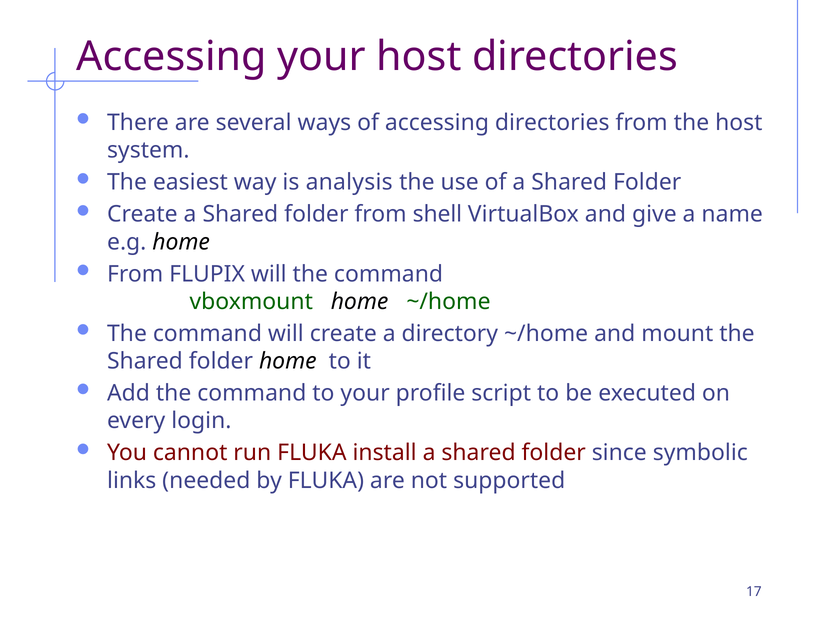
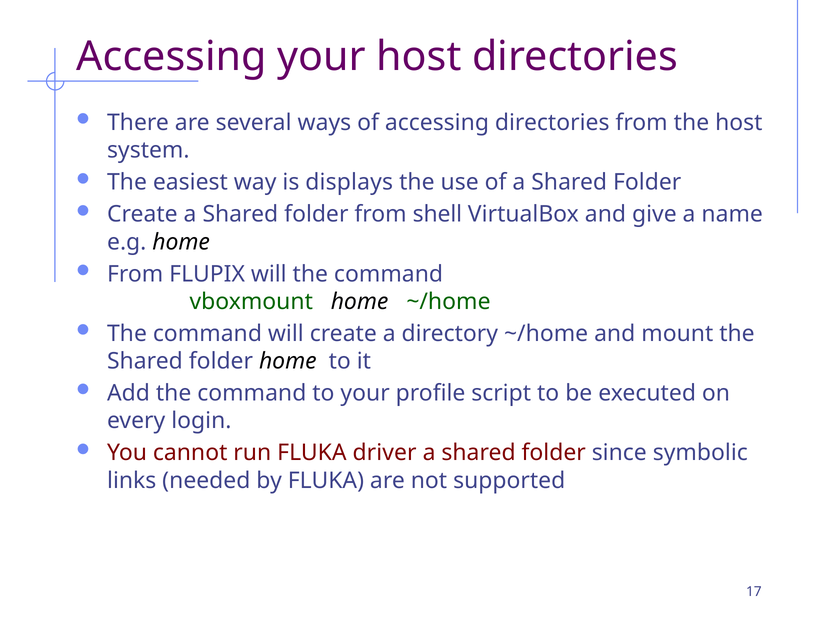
analysis: analysis -> displays
install: install -> driver
